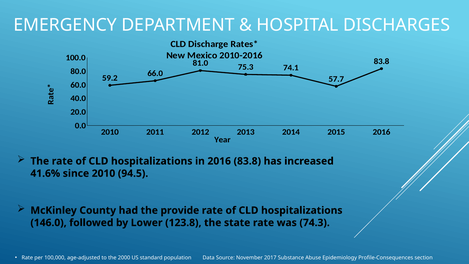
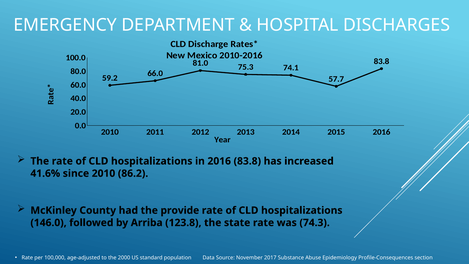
94.5: 94.5 -> 86.2
Lower: Lower -> Arriba
